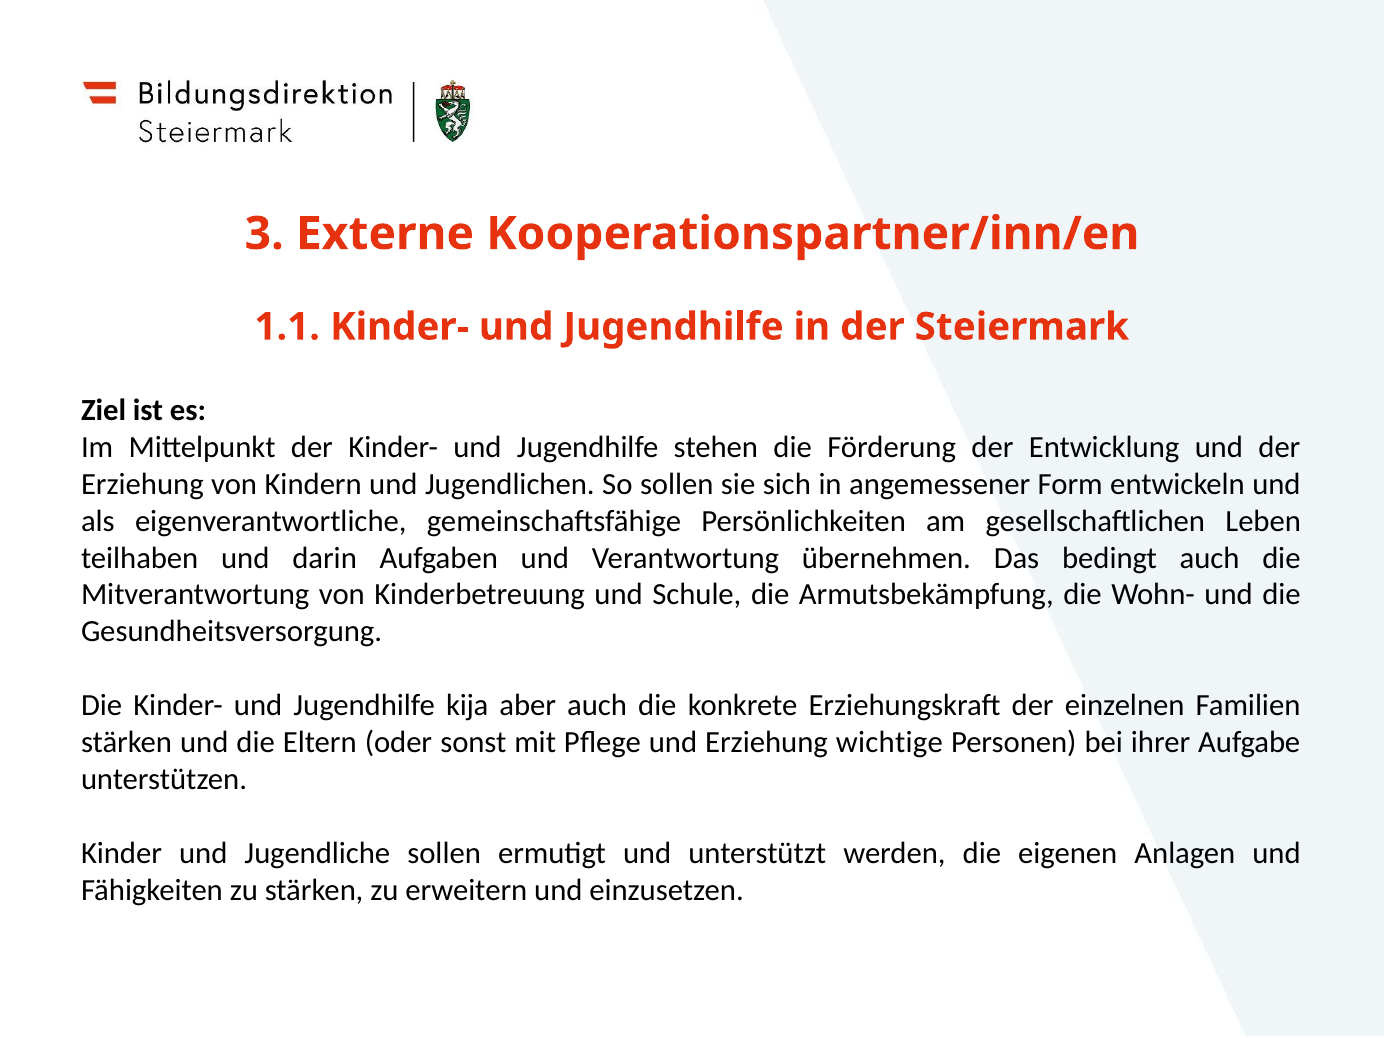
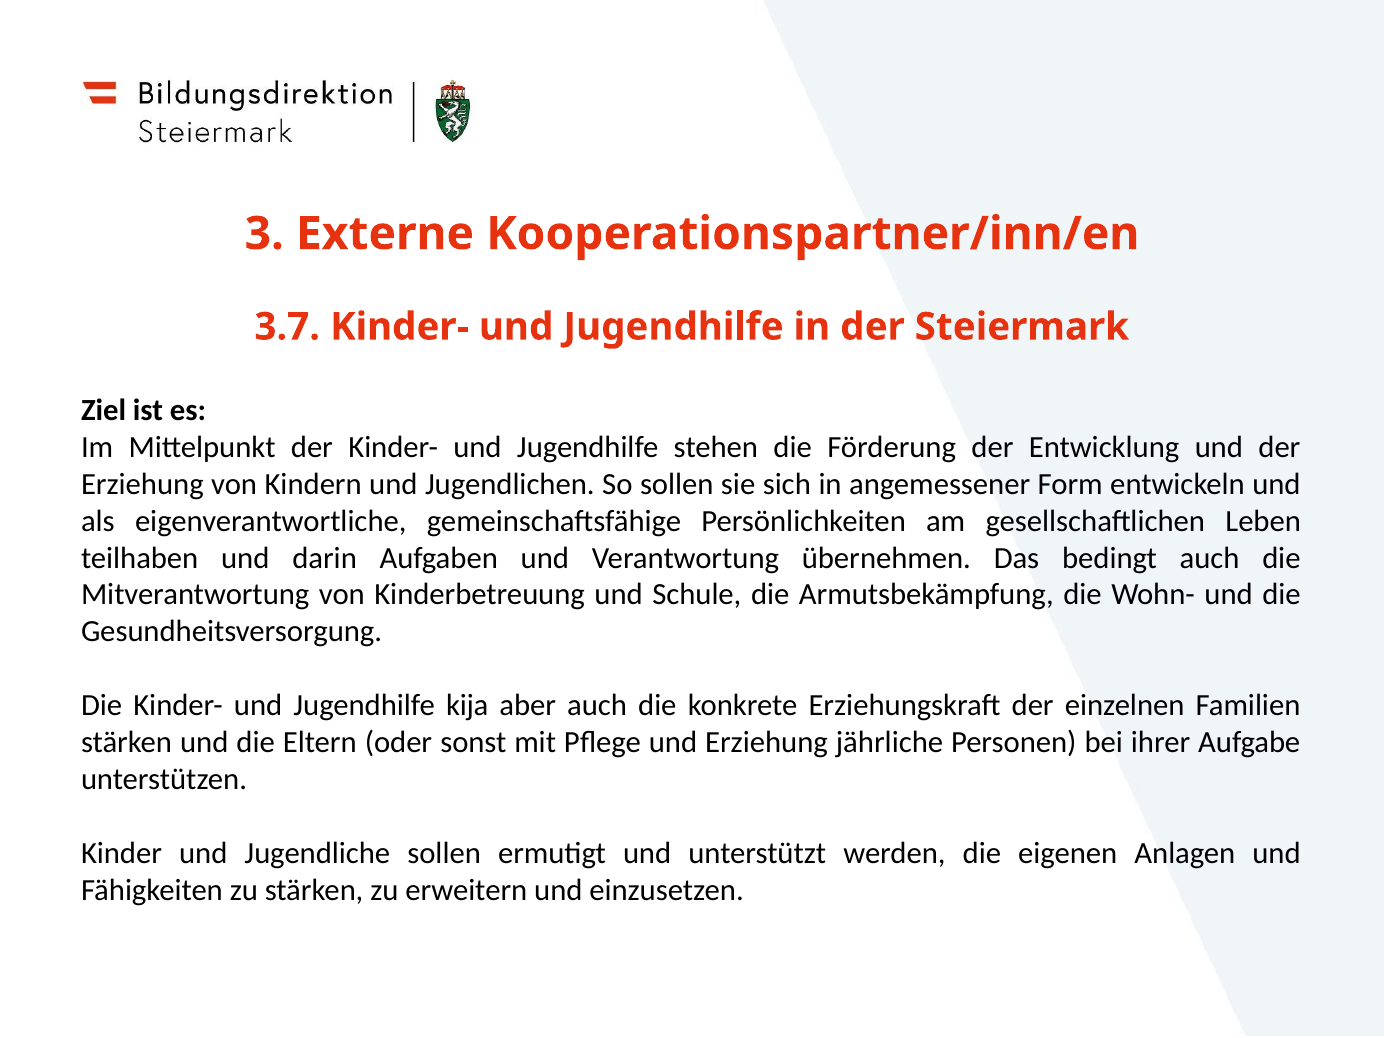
1.1: 1.1 -> 3.7
wichtige: wichtige -> jährliche
